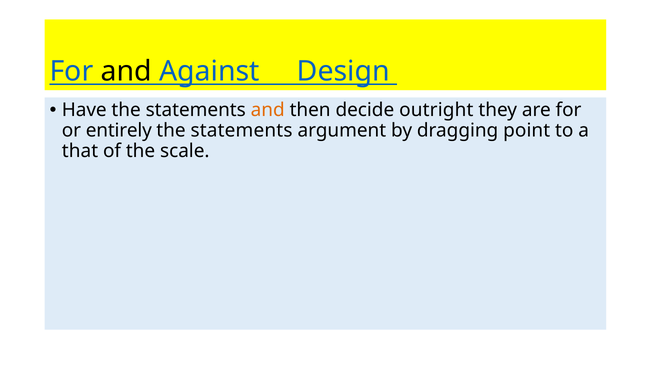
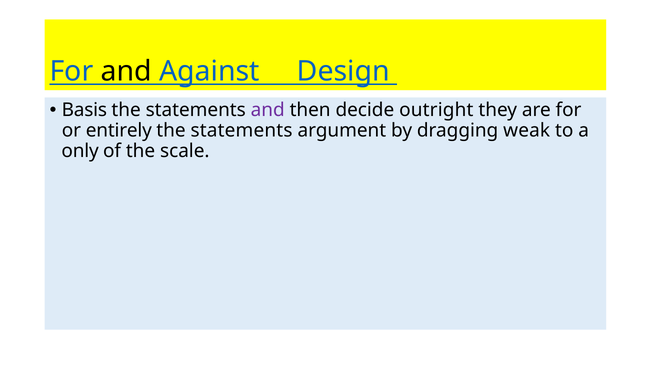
Have: Have -> Basis
and at (268, 110) colour: orange -> purple
point: point -> weak
that: that -> only
